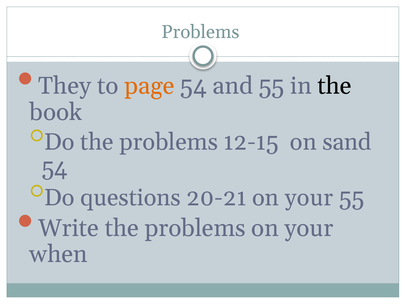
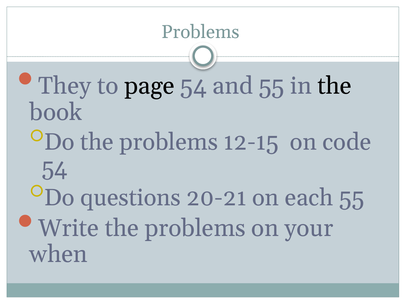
page colour: orange -> black
sand: sand -> code
20-21 on your: your -> each
